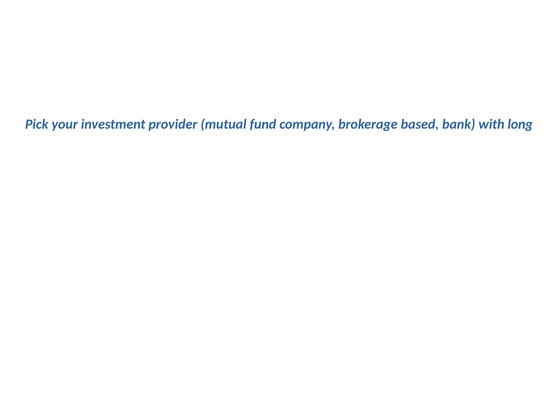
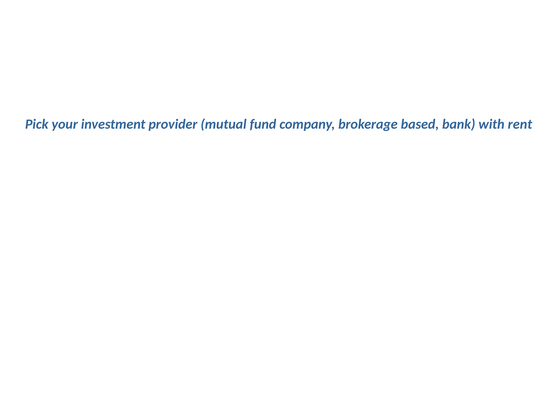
long: long -> rent
